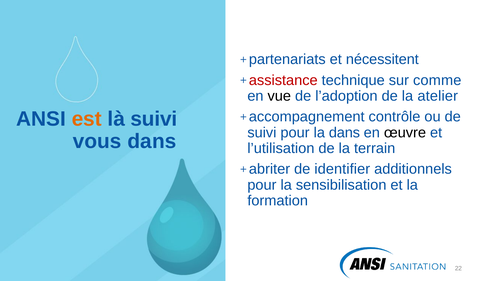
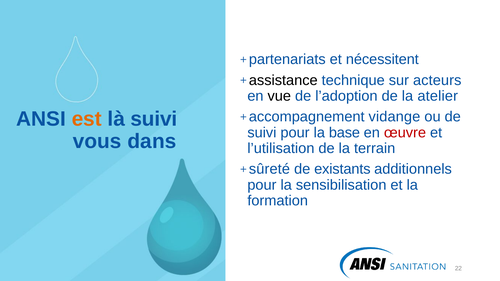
assistance colour: red -> black
comme: comme -> acteurs
contrôle: contrôle -> vidange
la dans: dans -> base
œuvre colour: black -> red
abriter: abriter -> sûreté
identifier: identifier -> existants
